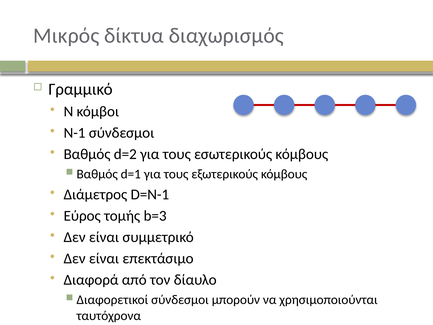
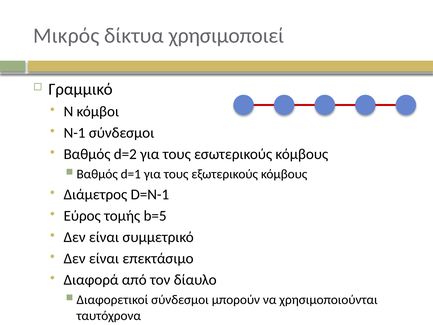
διαχωρισμός: διαχωρισμός -> χρησιμοποιεί
b=3: b=3 -> b=5
